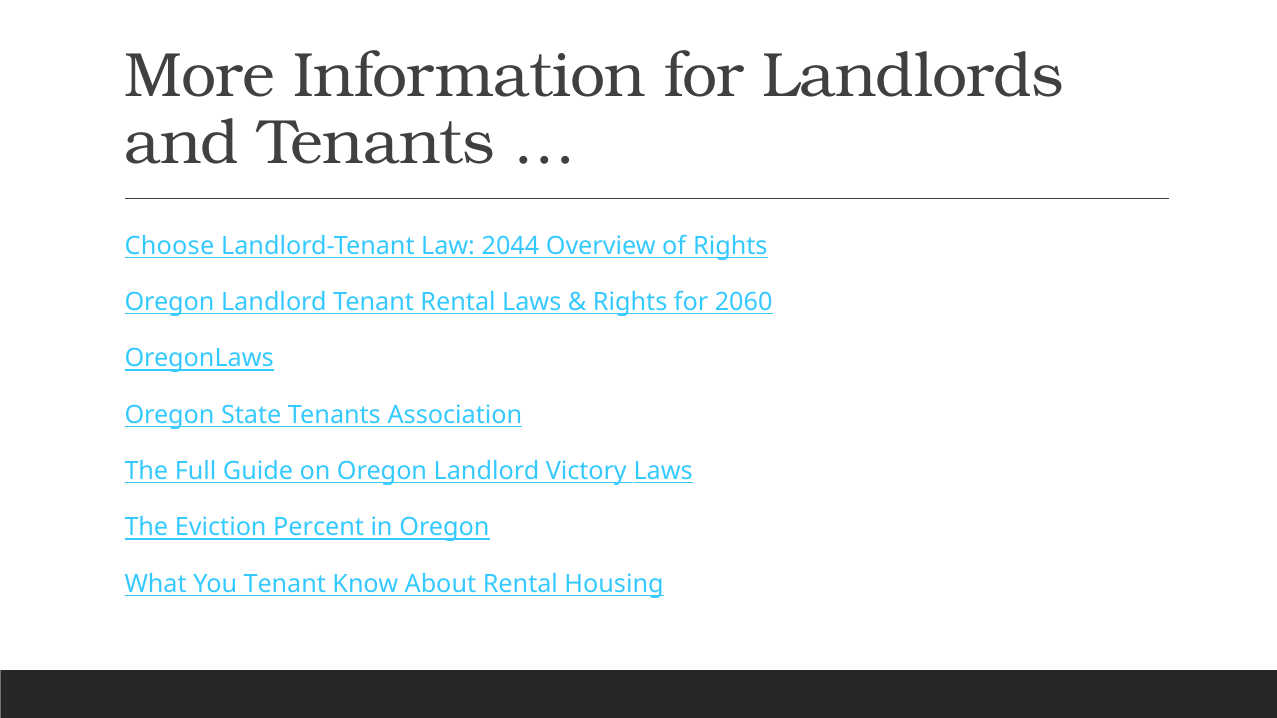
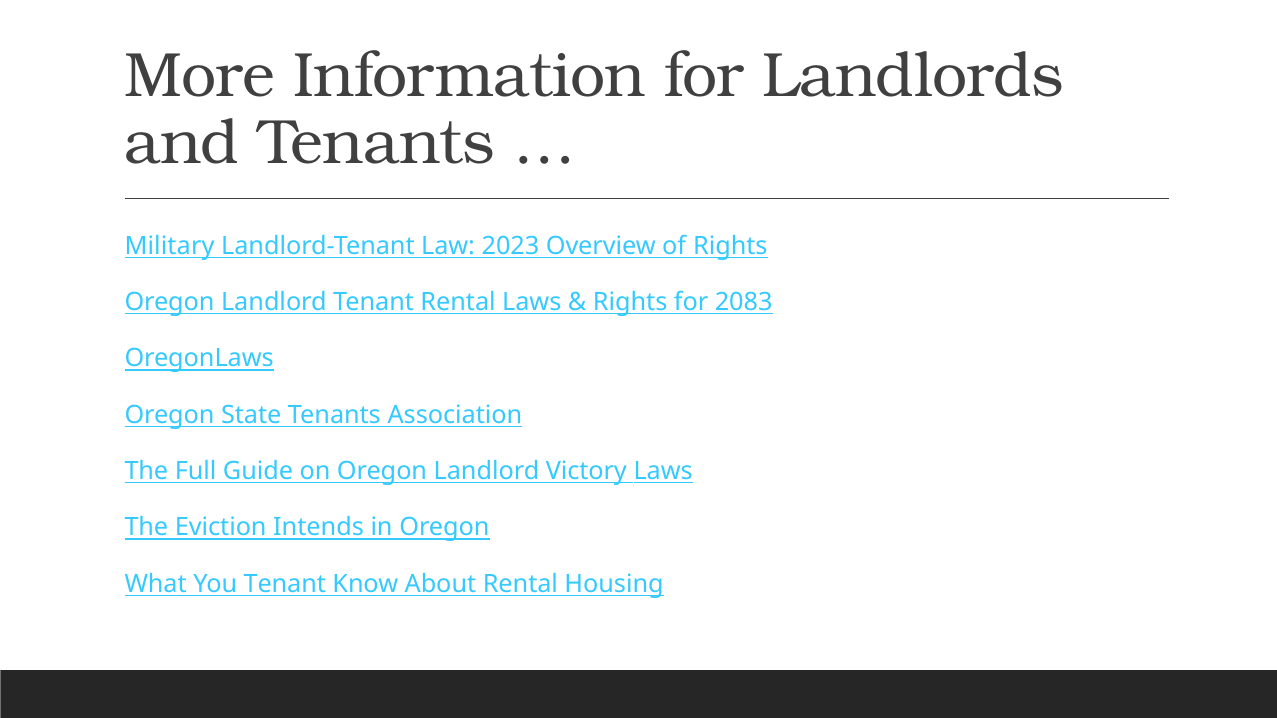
Choose: Choose -> Military
2044: 2044 -> 2023
2060: 2060 -> 2083
Percent: Percent -> Intends
